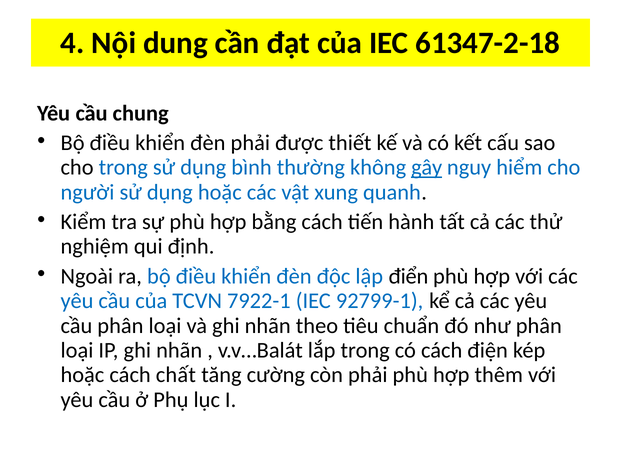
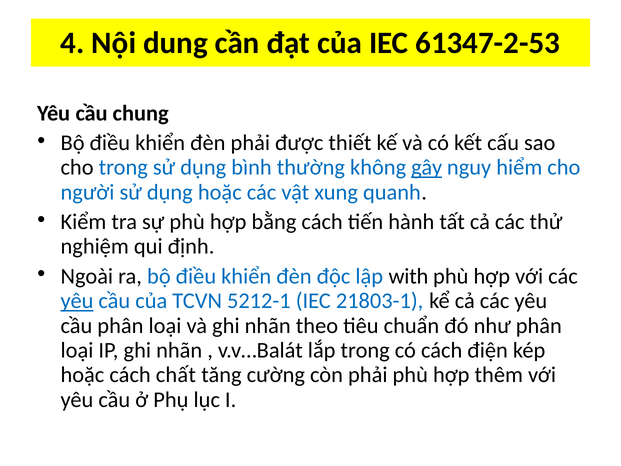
61347-2-18: 61347-2-18 -> 61347-2-53
điển: điển -> with
yêu at (77, 301) underline: none -> present
7922-1: 7922-1 -> 5212-1
92799-1: 92799-1 -> 21803-1
